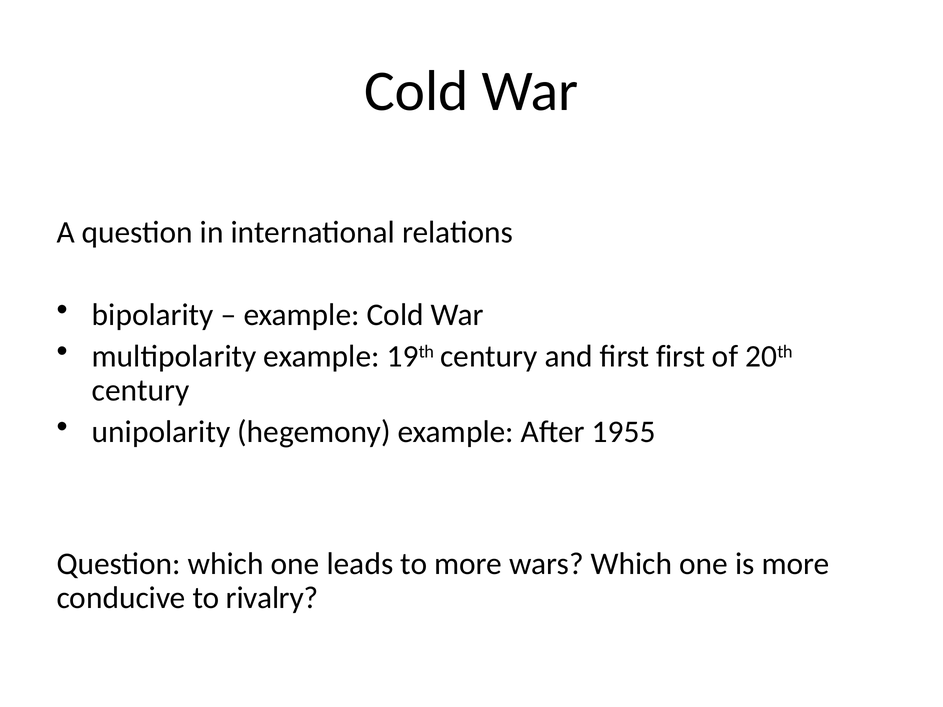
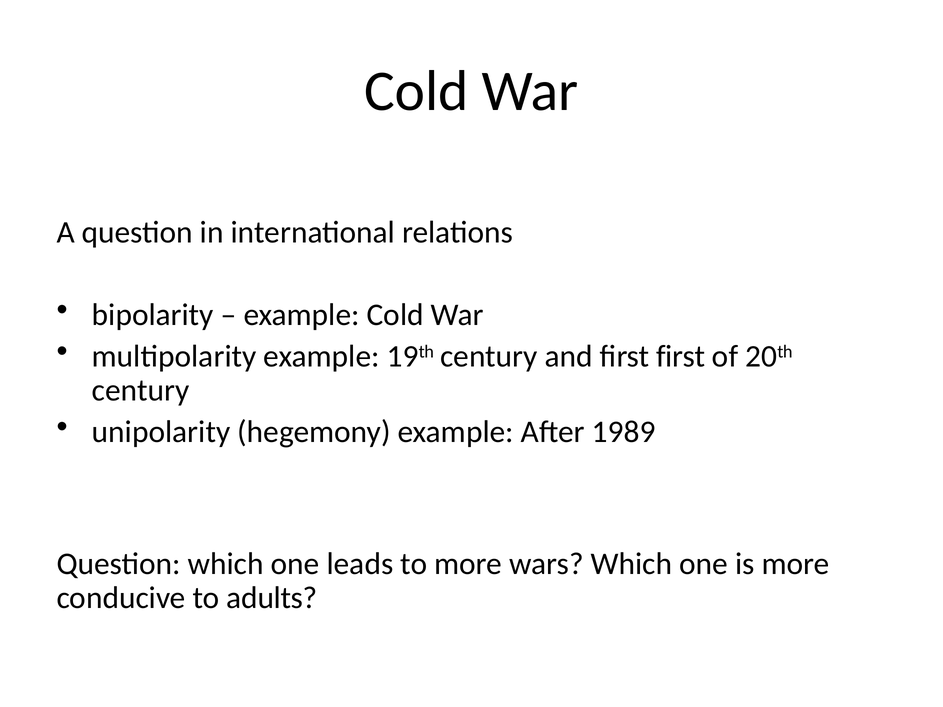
1955: 1955 -> 1989
rivalry: rivalry -> adults
